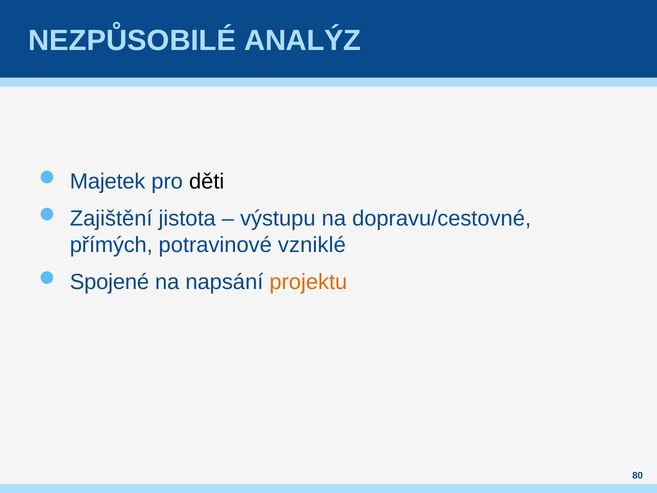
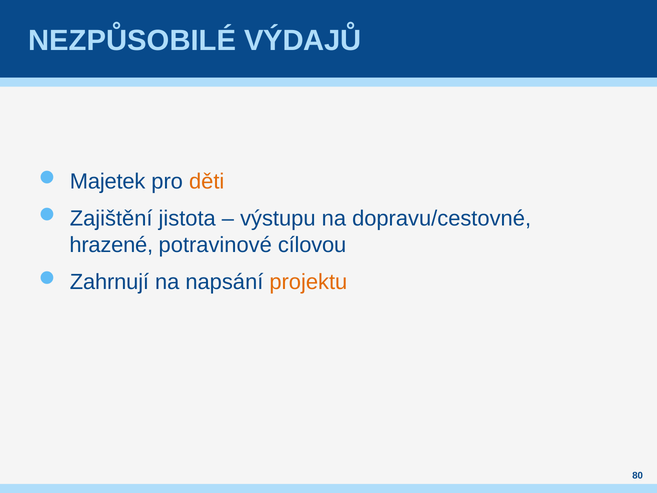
ANALÝZ: ANALÝZ -> VÝDAJŮ
děti colour: black -> orange
přímých: přímých -> hrazené
vzniklé: vzniklé -> cílovou
Spojené: Spojené -> Zahrnují
